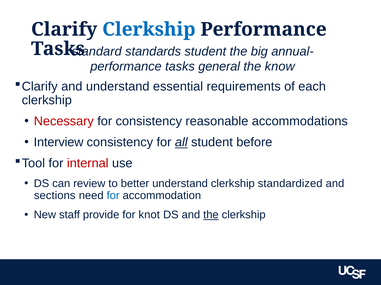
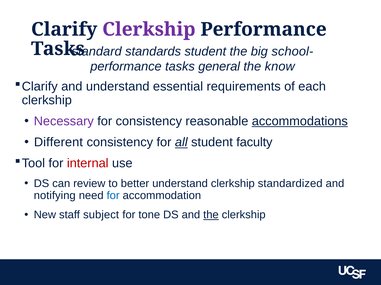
Clerkship at (149, 29) colour: blue -> purple
annual-: annual- -> school-
Necessary colour: red -> purple
accommodations underline: none -> present
Interview: Interview -> Different
before: before -> faculty
sections: sections -> notifying
provide: provide -> subject
knot: knot -> tone
